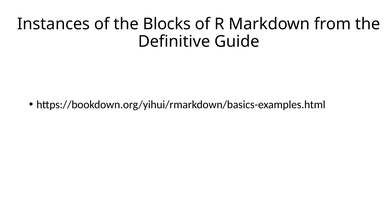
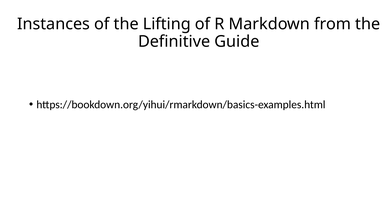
Blocks: Blocks -> Lifting
